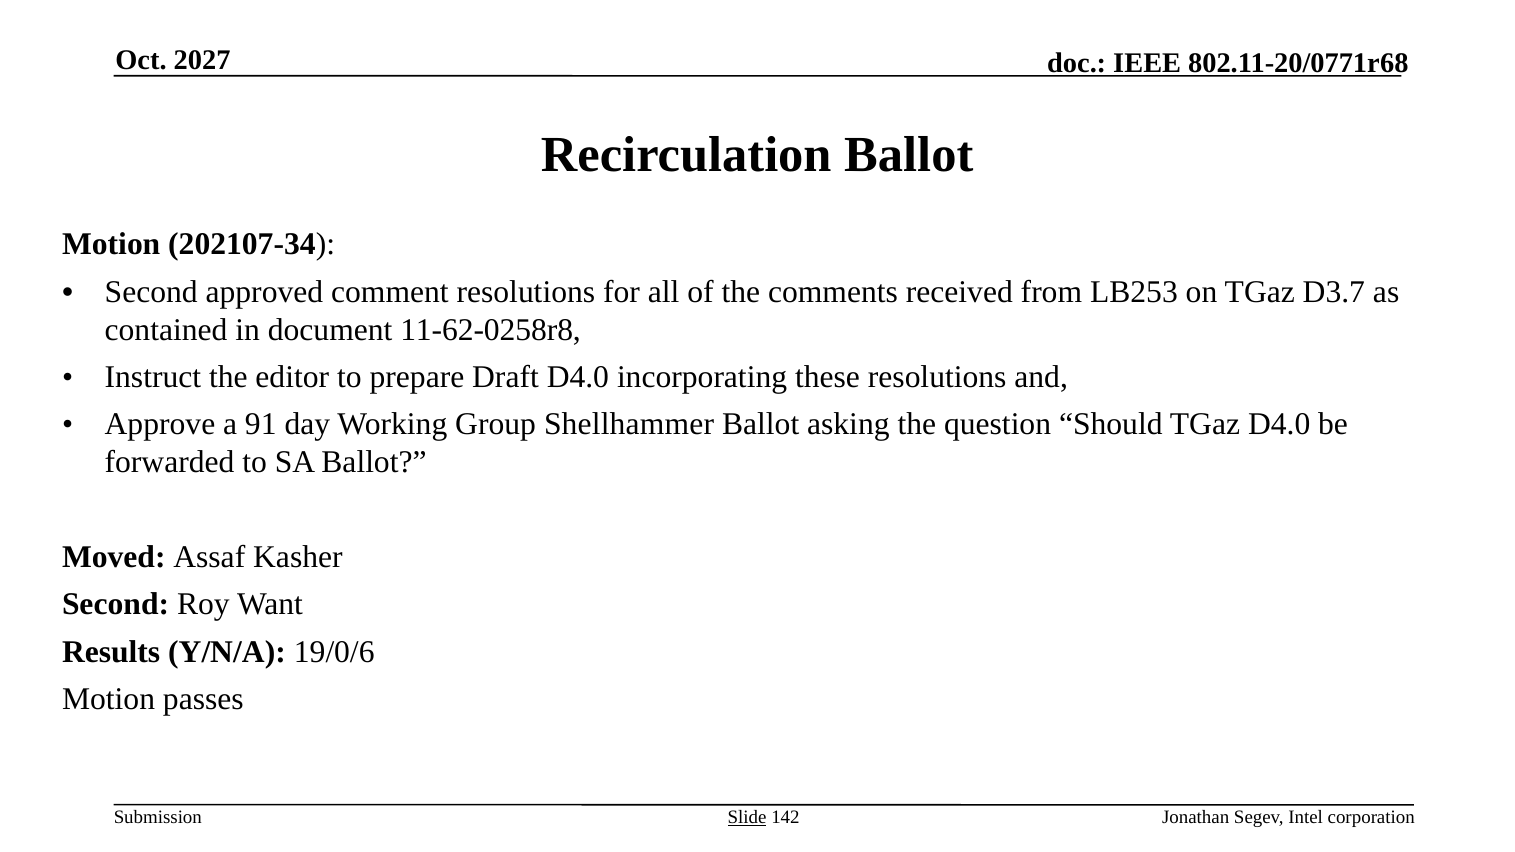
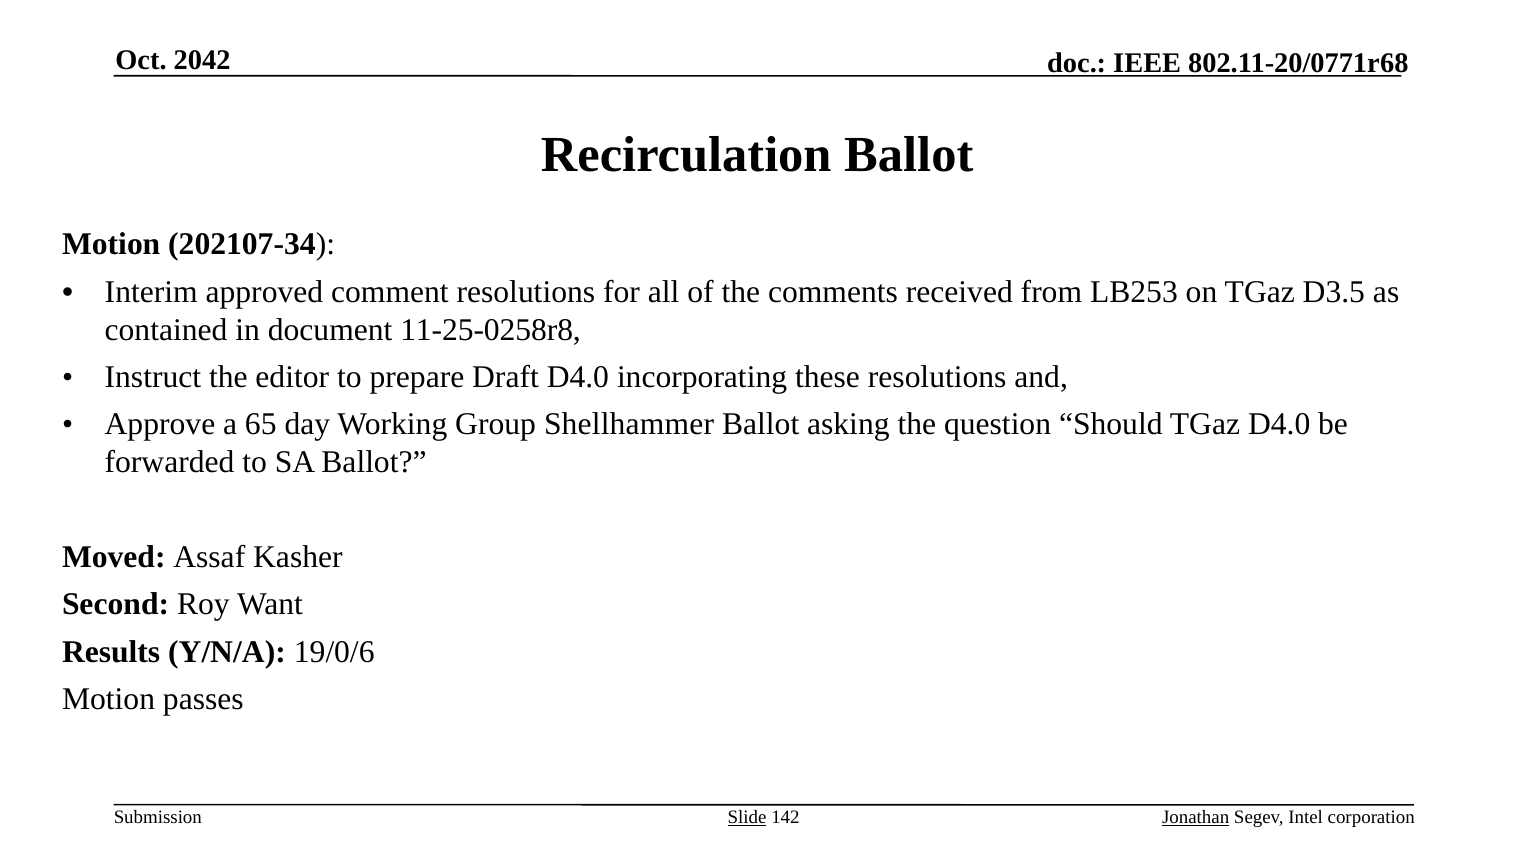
2027: 2027 -> 2042
Second at (151, 292): Second -> Interim
D3.7: D3.7 -> D3.5
11-62-0258r8: 11-62-0258r8 -> 11-25-0258r8
91: 91 -> 65
Jonathan underline: none -> present
